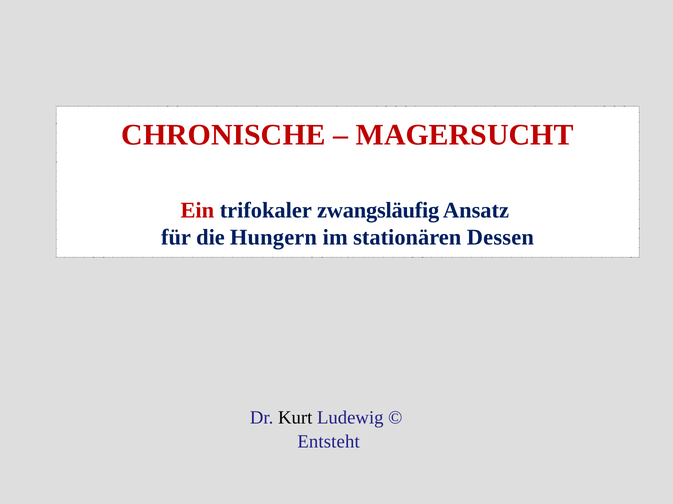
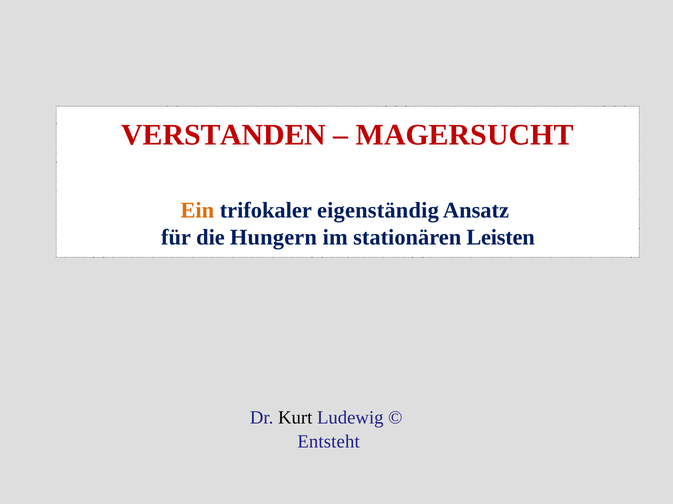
CHRONISCHE: CHRONISCHE -> VERSTANDEN
Ein colour: red -> orange
zwangsläufig: zwangsläufig -> eigenständig
Dessen: Dessen -> Leisten
